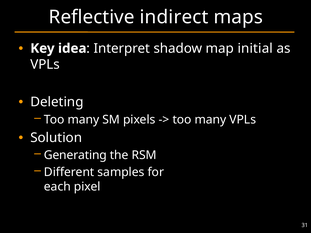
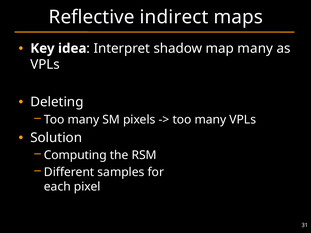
map initial: initial -> many
Generating: Generating -> Computing
